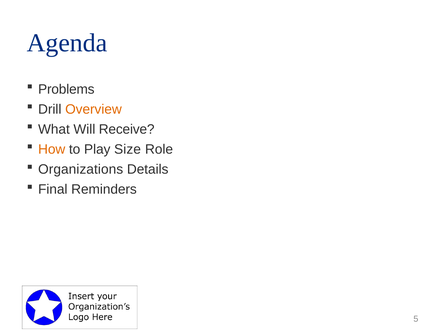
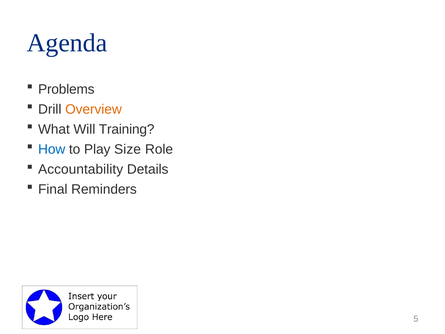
Receive: Receive -> Training
How colour: orange -> blue
Organizations: Organizations -> Accountability
